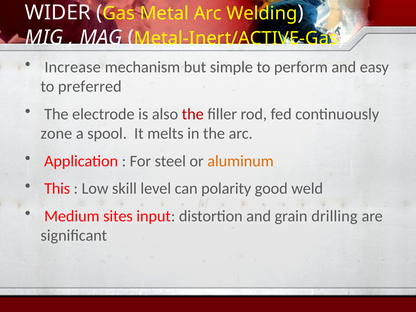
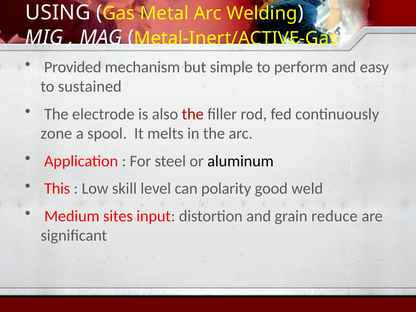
WIDER: WIDER -> USING
Increase: Increase -> Provided
preferred: preferred -> sustained
aluminum colour: orange -> black
drilling: drilling -> reduce
